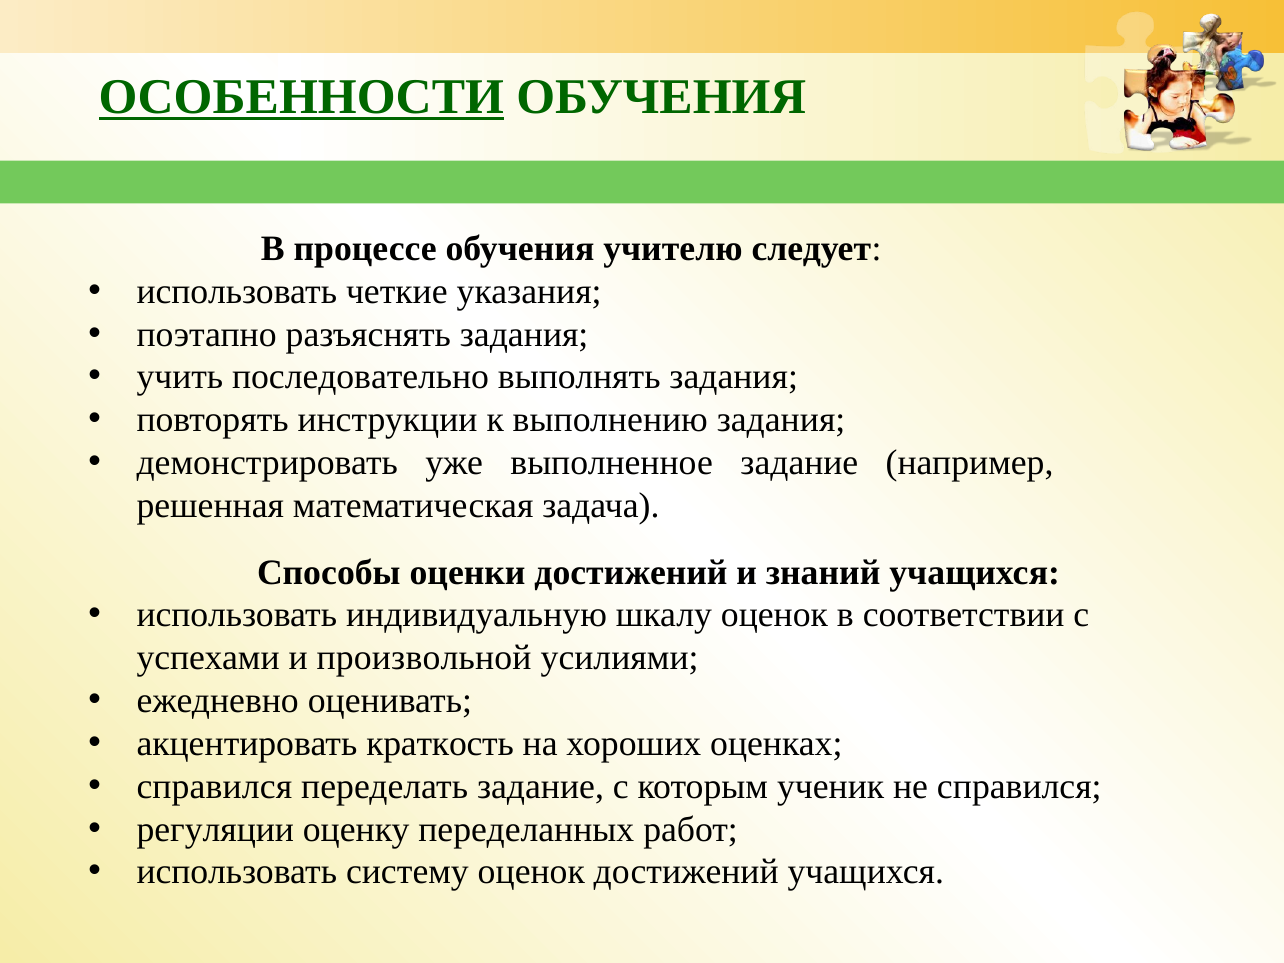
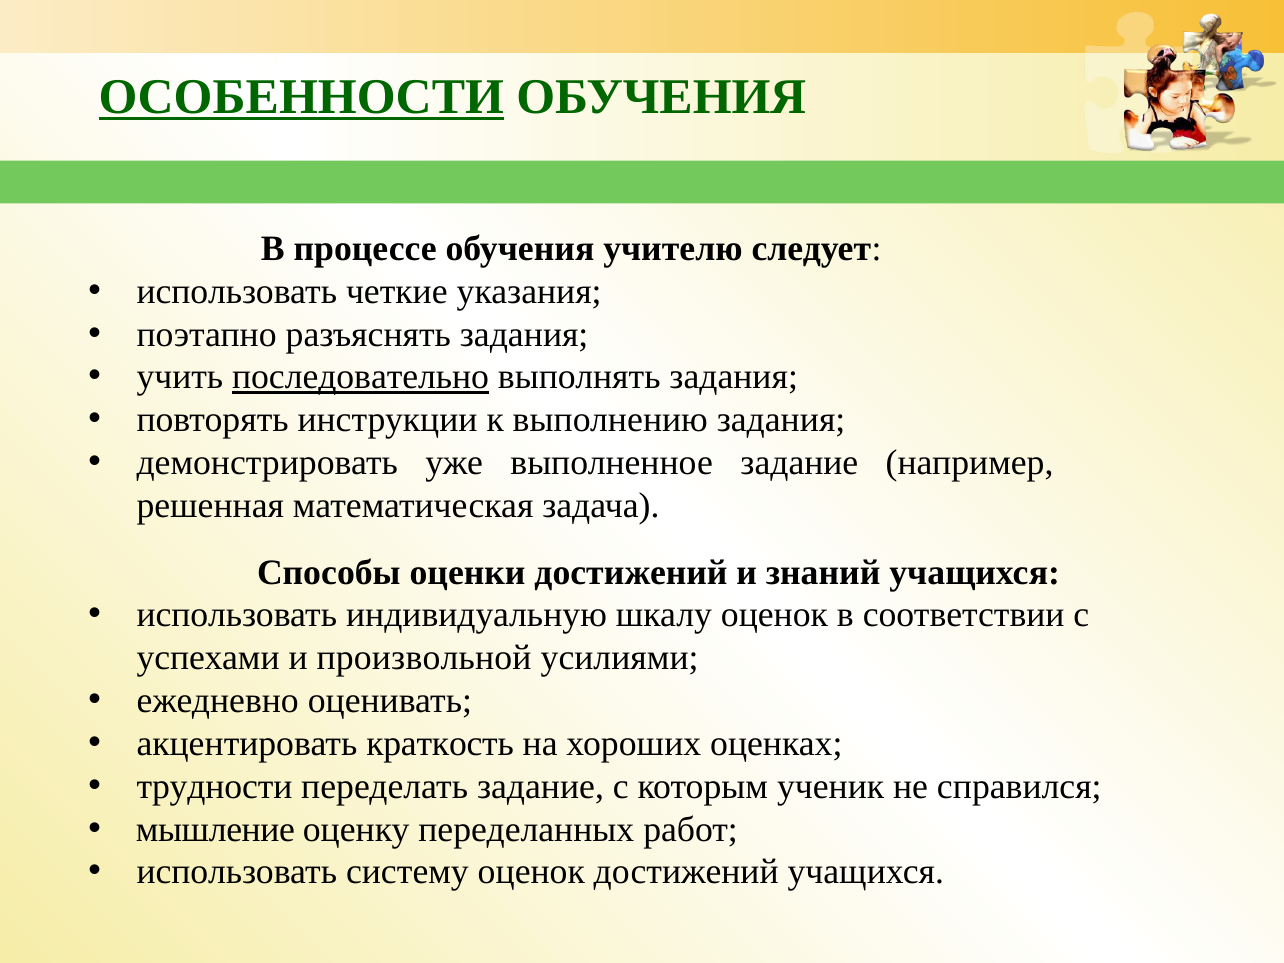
последовательно underline: none -> present
справился at (214, 786): справился -> трудности
регуляции: регуляции -> мышление
